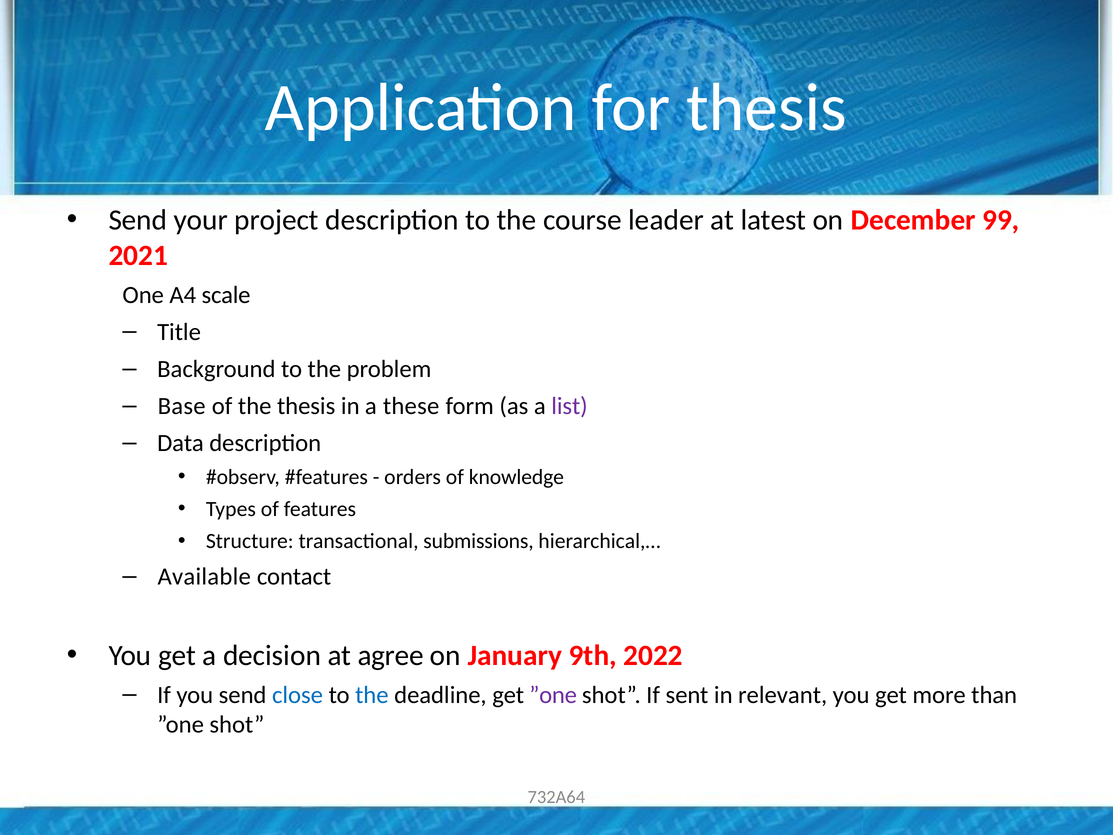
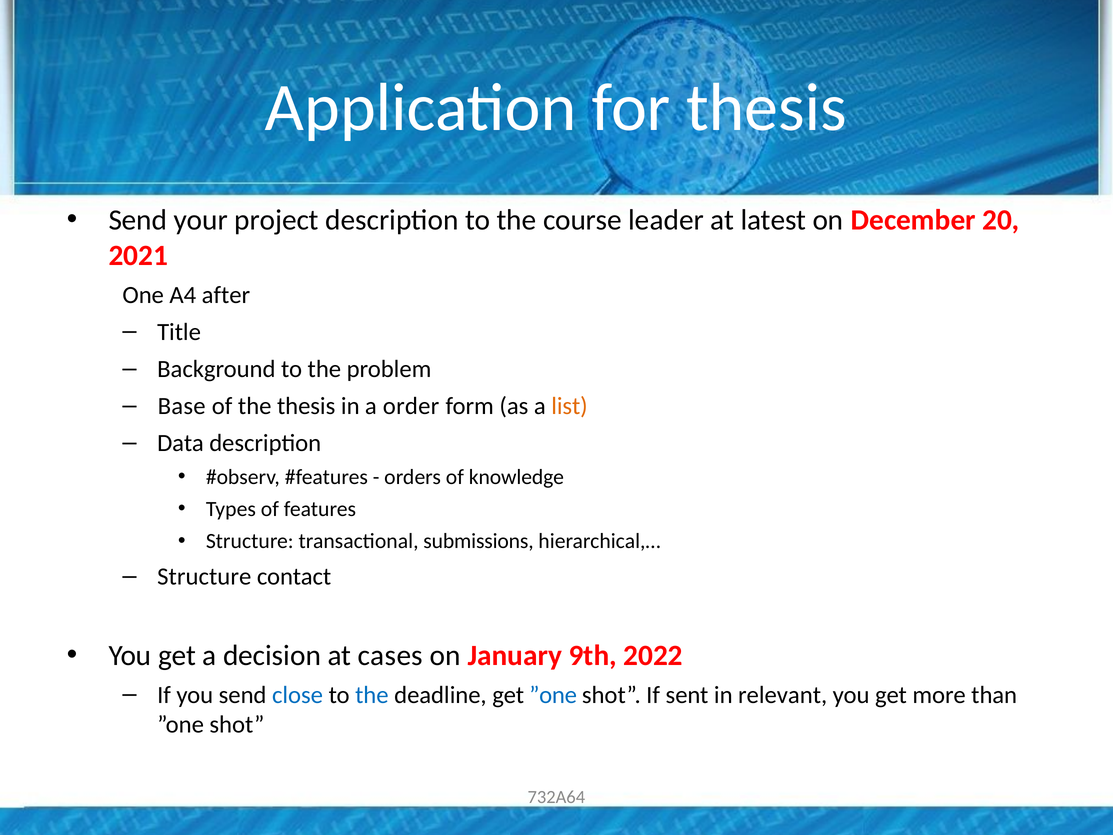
99: 99 -> 20
scale: scale -> after
these: these -> order
list colour: purple -> orange
Available at (204, 577): Available -> Structure
agree: agree -> cases
”one at (553, 695) colour: purple -> blue
